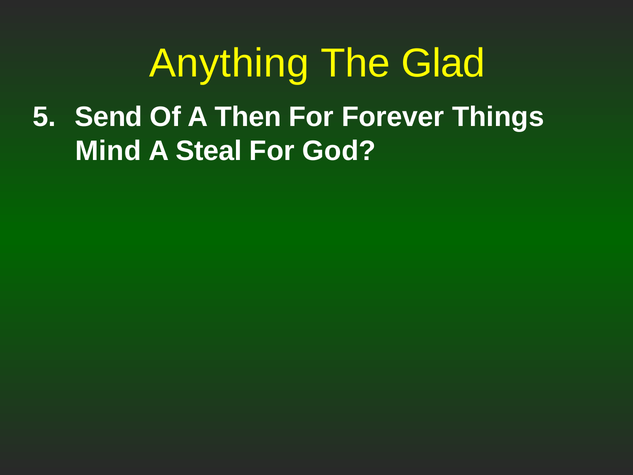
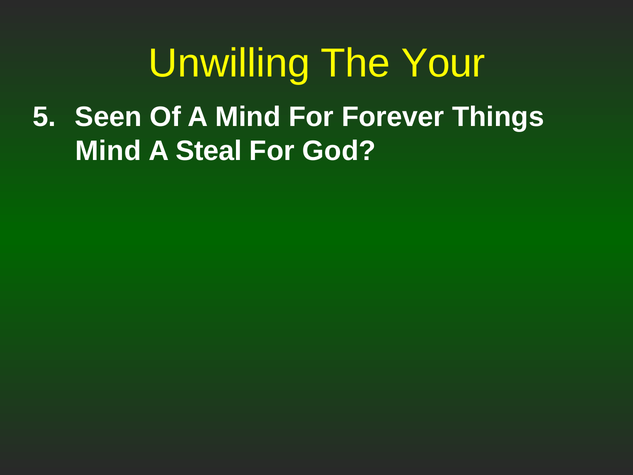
Anything: Anything -> Unwilling
Glad: Glad -> Your
Send: Send -> Seen
A Then: Then -> Mind
